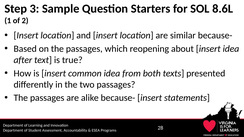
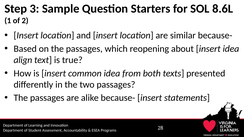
after: after -> align
